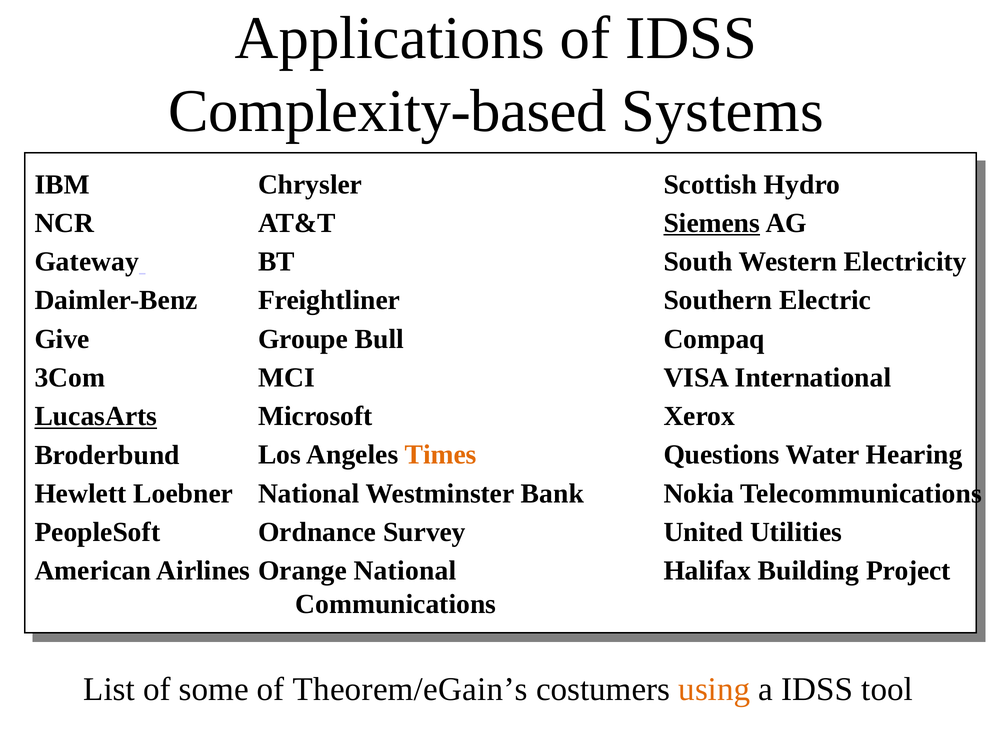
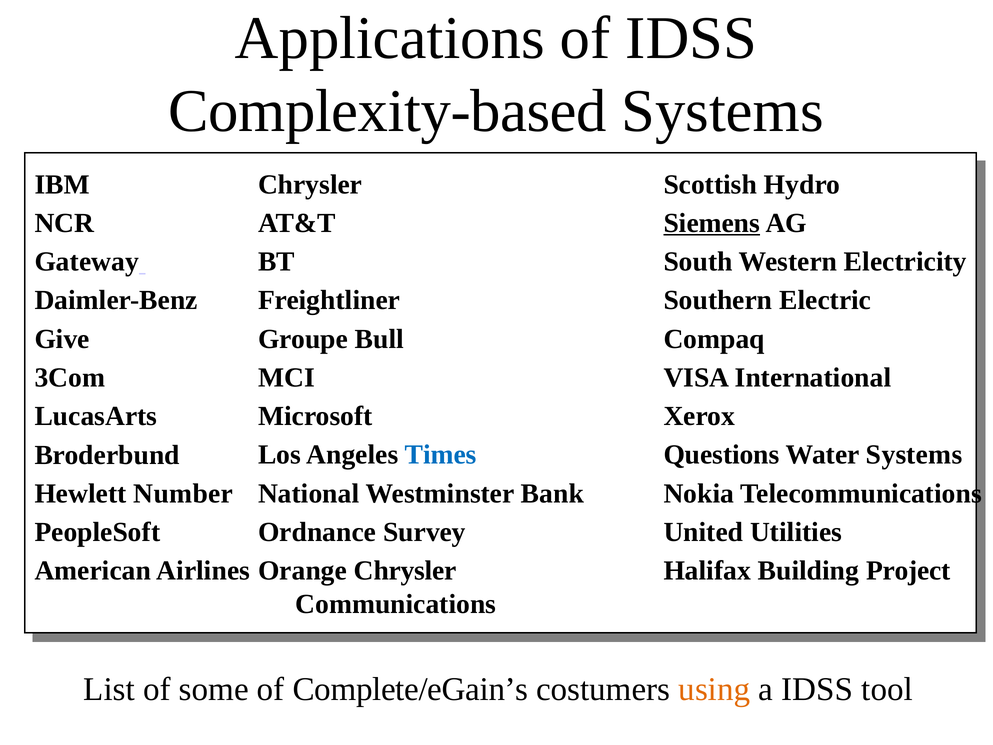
LucasArts underline: present -> none
Times colour: orange -> blue
Water Hearing: Hearing -> Systems
Loebner: Loebner -> Number
Orange National: National -> Chrysler
Theorem/eGain’s: Theorem/eGain’s -> Complete/eGain’s
